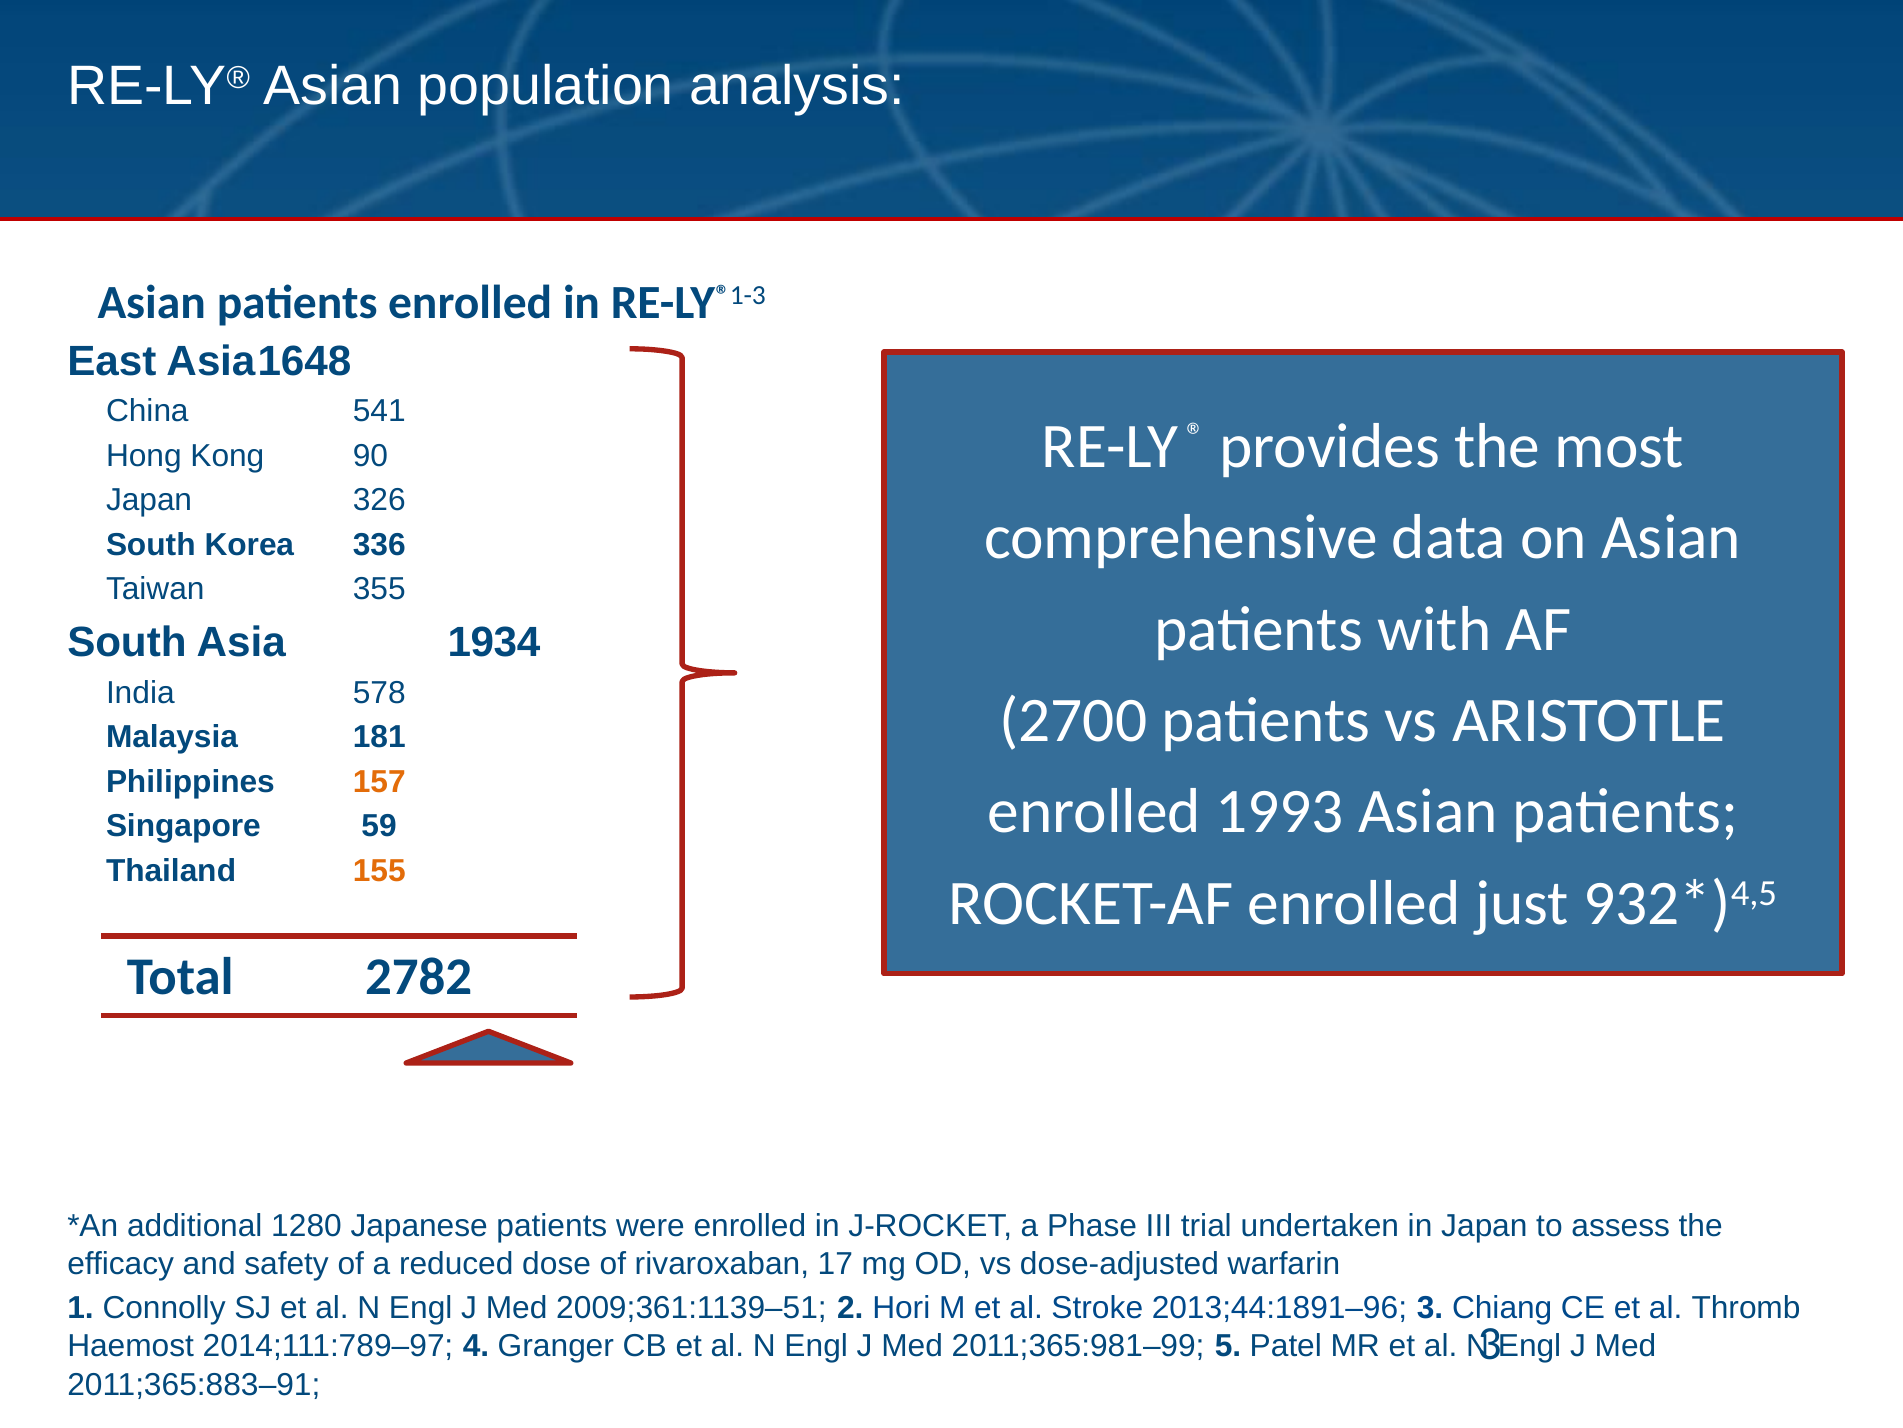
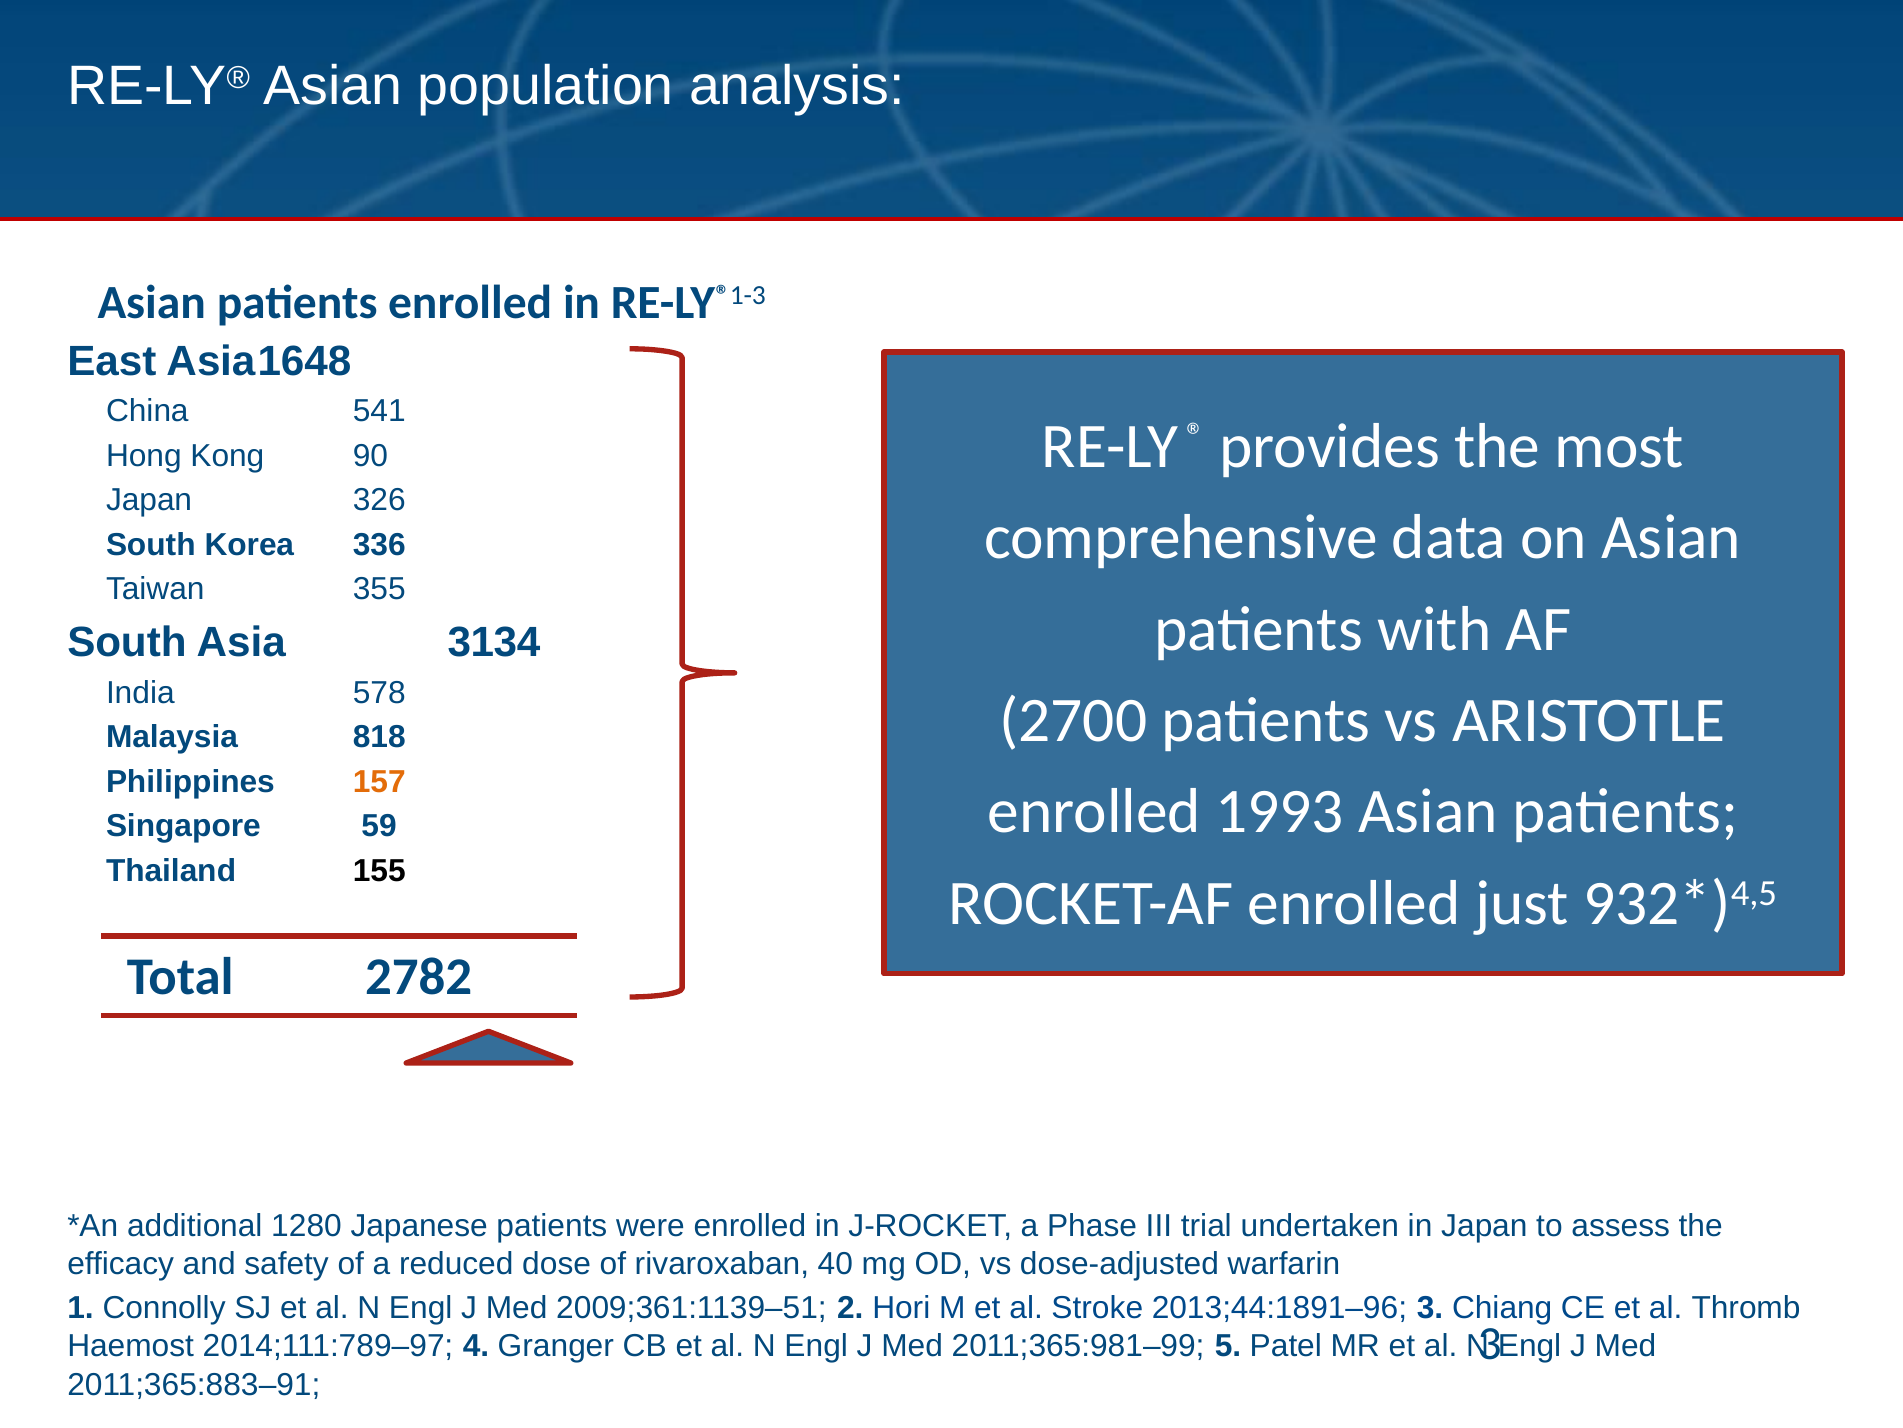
1934: 1934 -> 3134
181: 181 -> 818
155 colour: orange -> black
17: 17 -> 40
